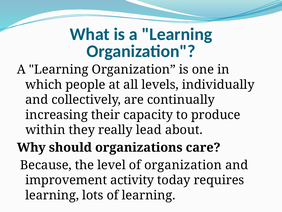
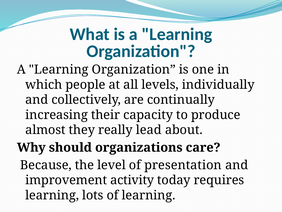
within: within -> almost
of organization: organization -> presentation
